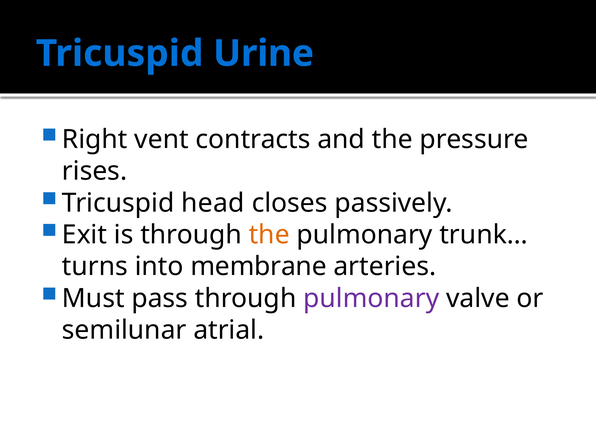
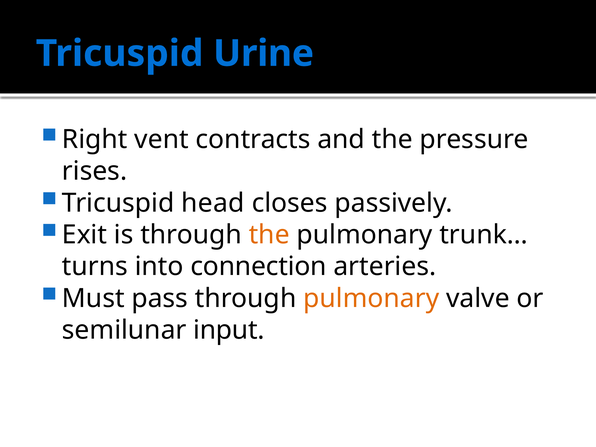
membrane: membrane -> connection
pulmonary at (371, 298) colour: purple -> orange
atrial: atrial -> input
